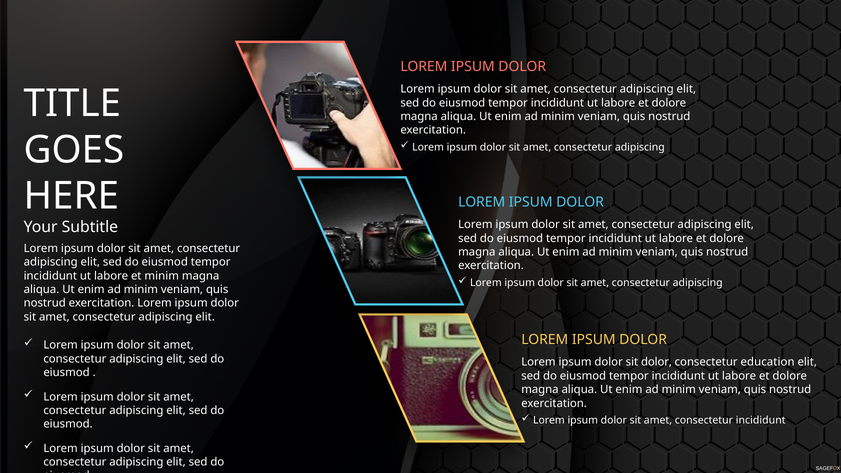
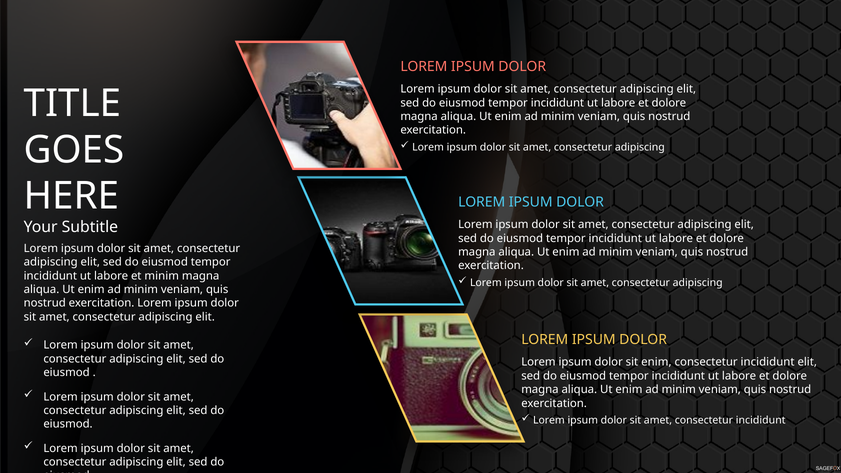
sit dolor: dolor -> enim
education at (768, 362): education -> incididunt
